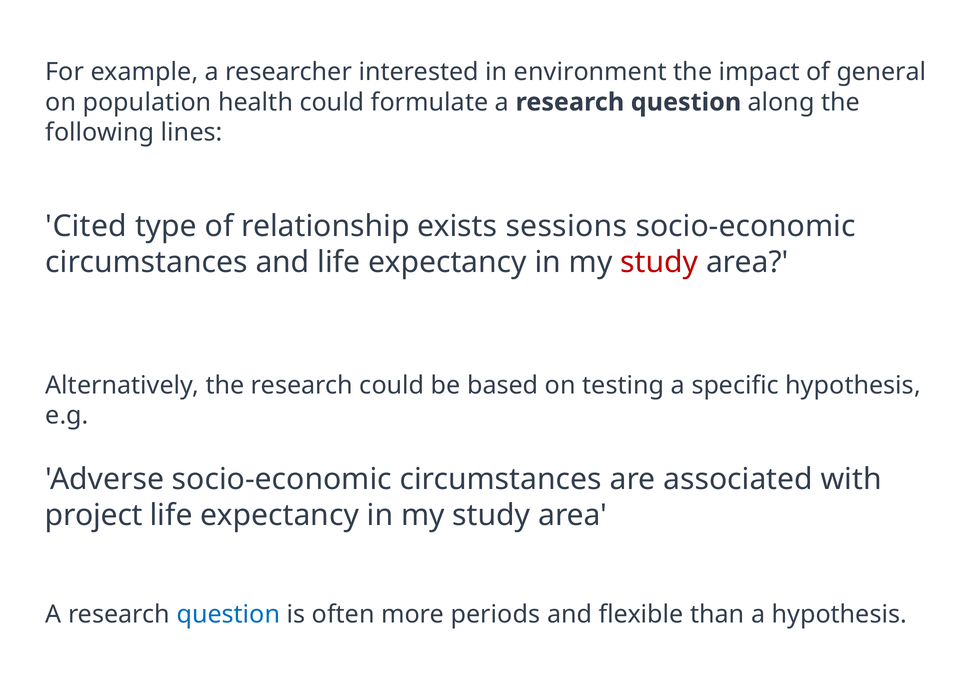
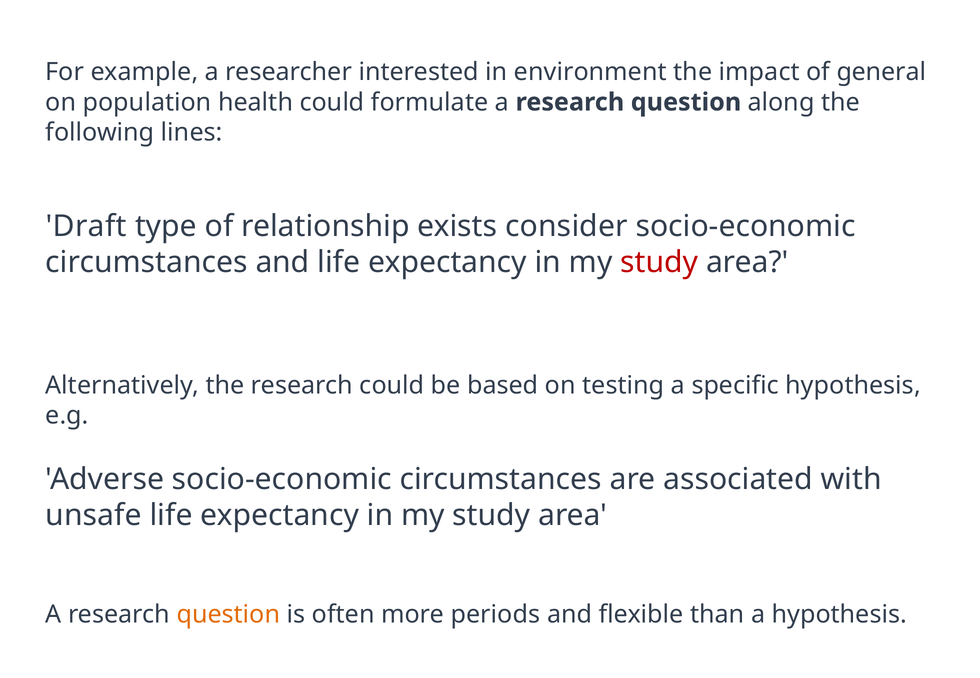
Cited: Cited -> Draft
sessions: sessions -> consider
project: project -> unsafe
question at (228, 615) colour: blue -> orange
